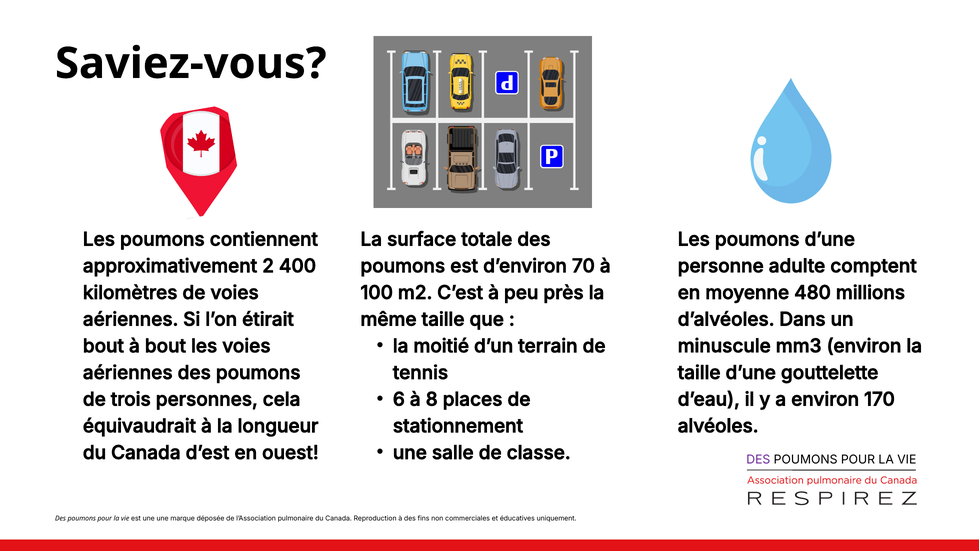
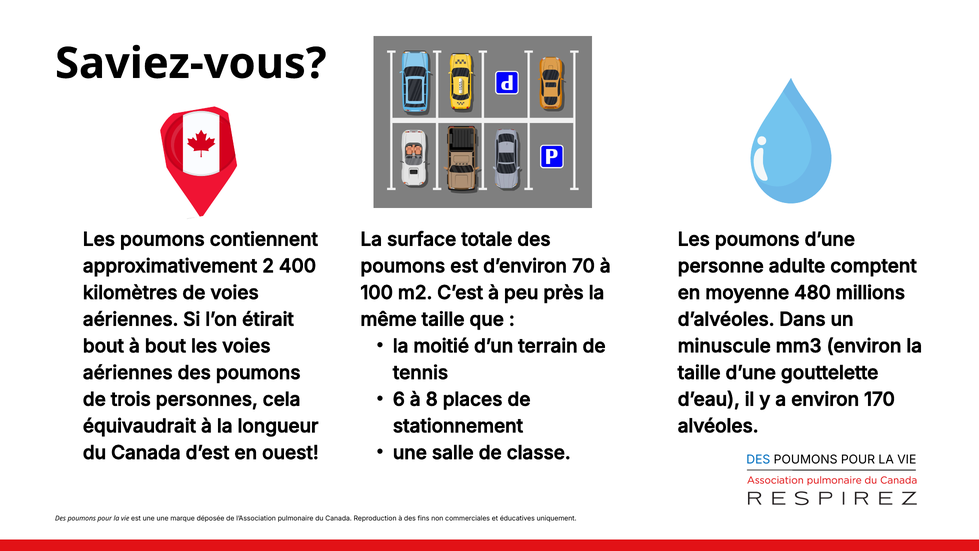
DES at (758, 459) colour: purple -> blue
